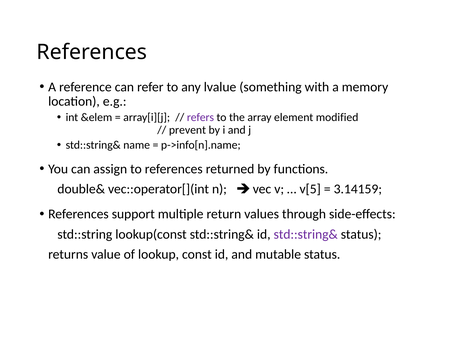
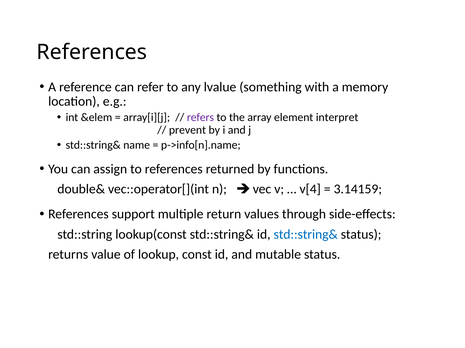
modified: modified -> interpret
v[5: v[5 -> v[4
std::string& at (306, 235) colour: purple -> blue
